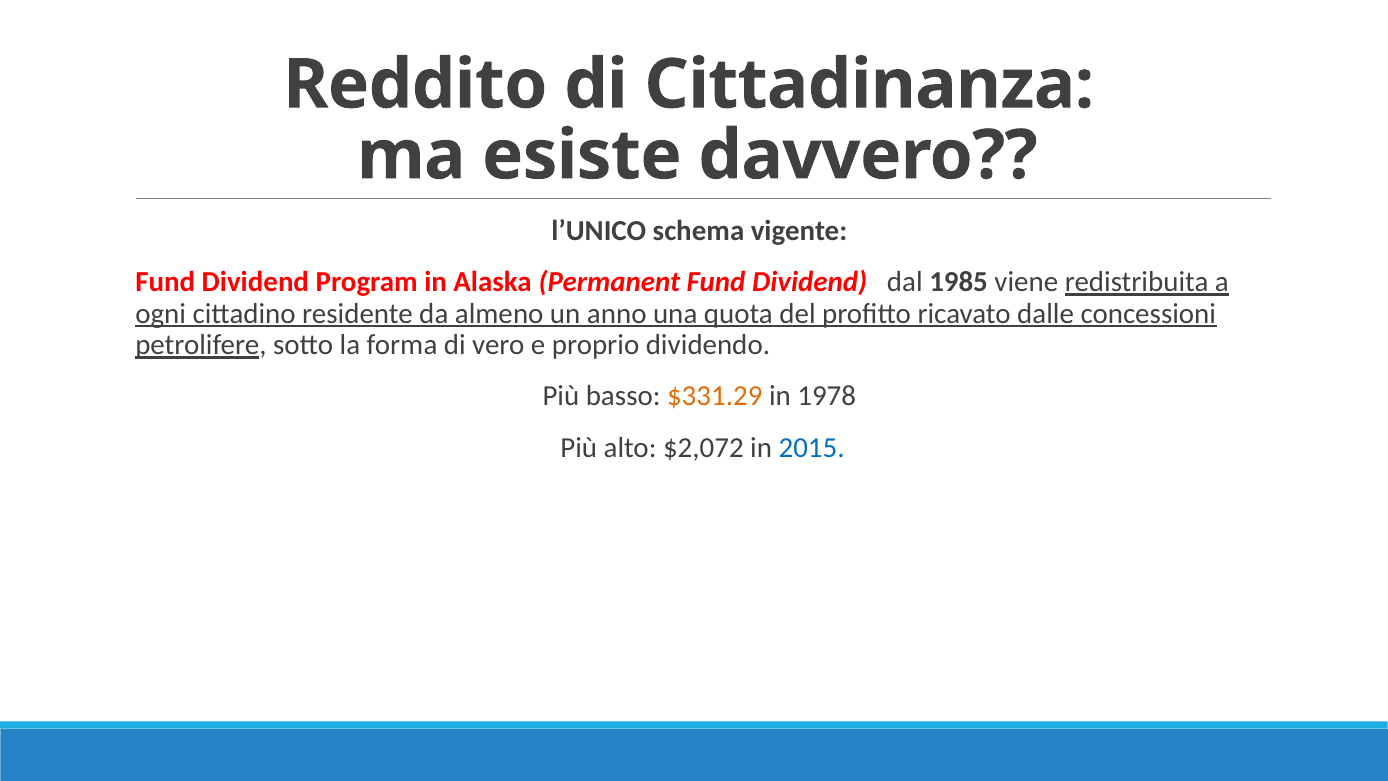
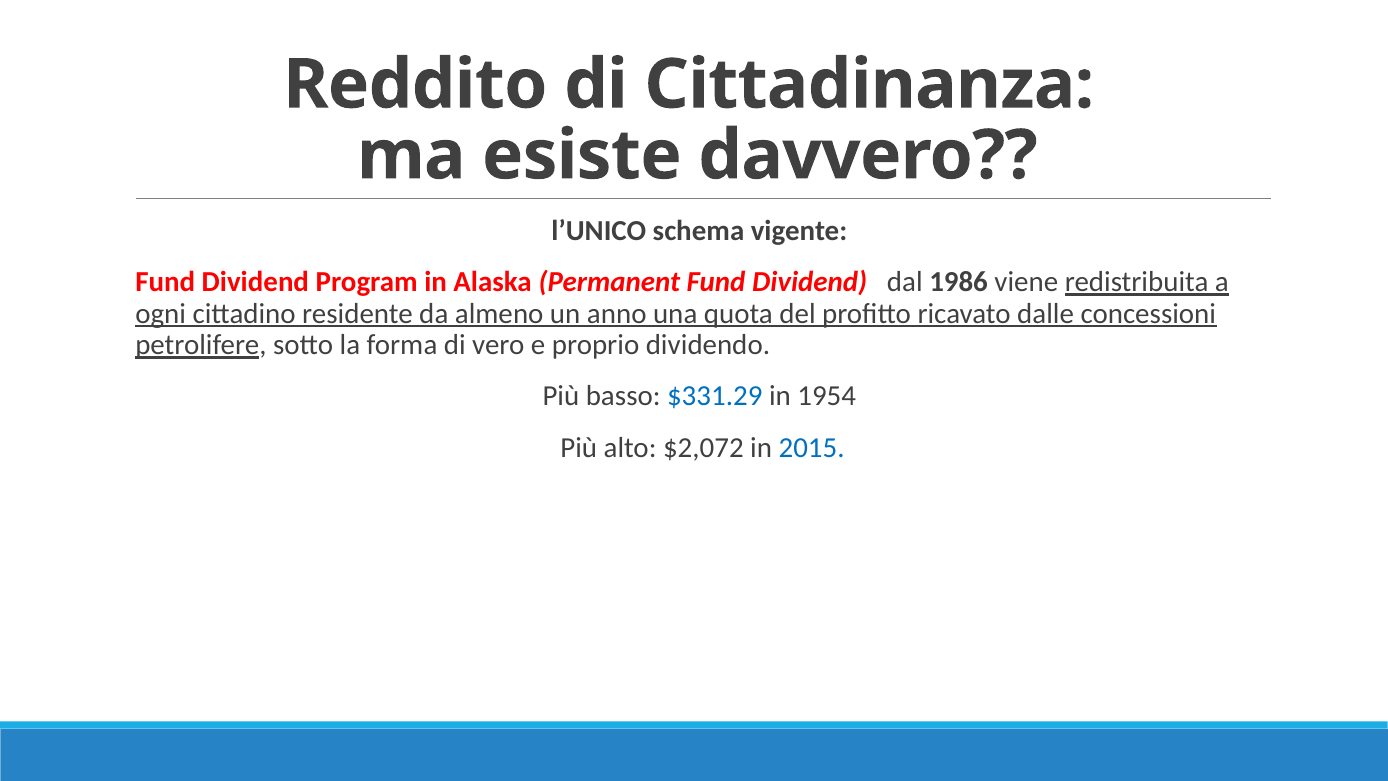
1985: 1985 -> 1986
$331.29 colour: orange -> blue
1978: 1978 -> 1954
